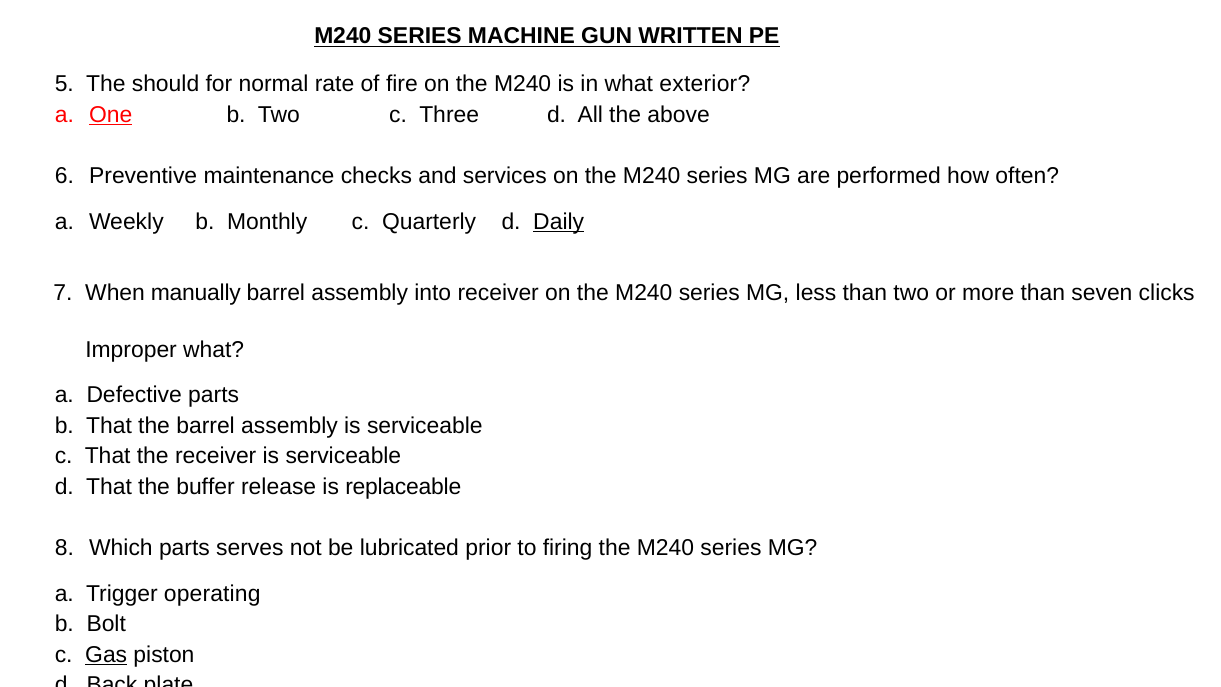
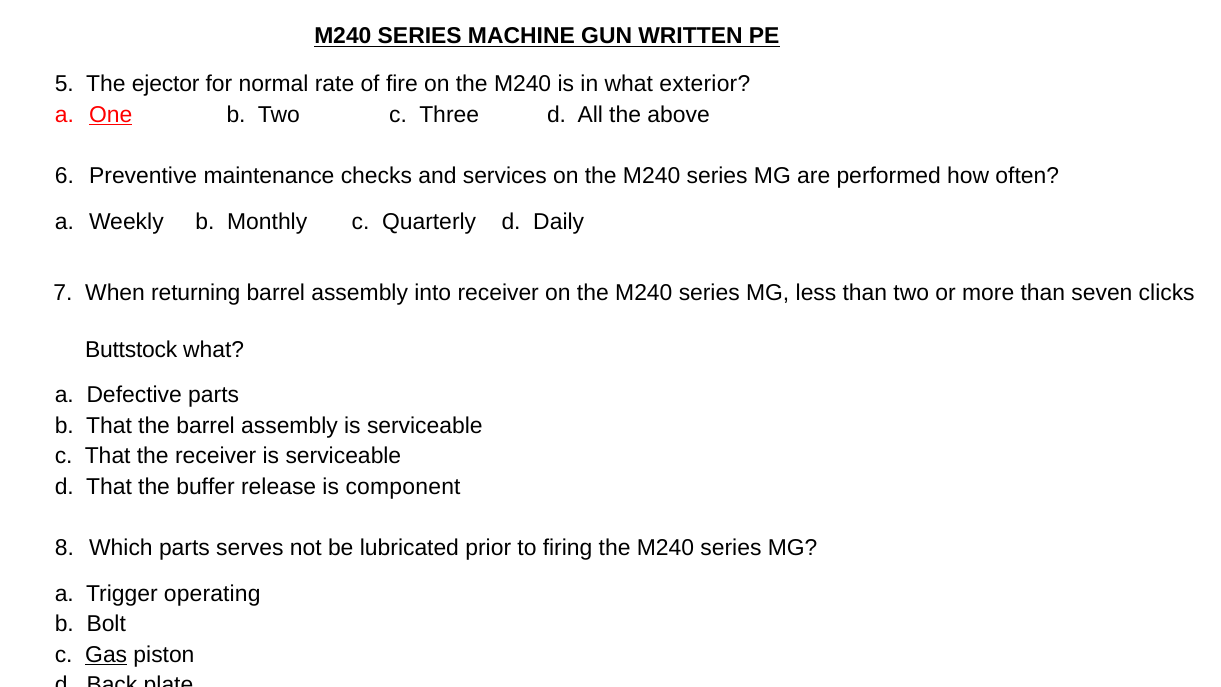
should: should -> ejector
Daily underline: present -> none
manually: manually -> returning
Improper: Improper -> Buttstock
replaceable: replaceable -> component
